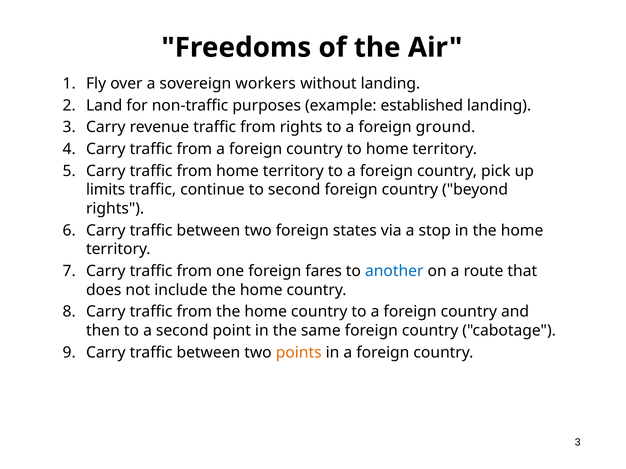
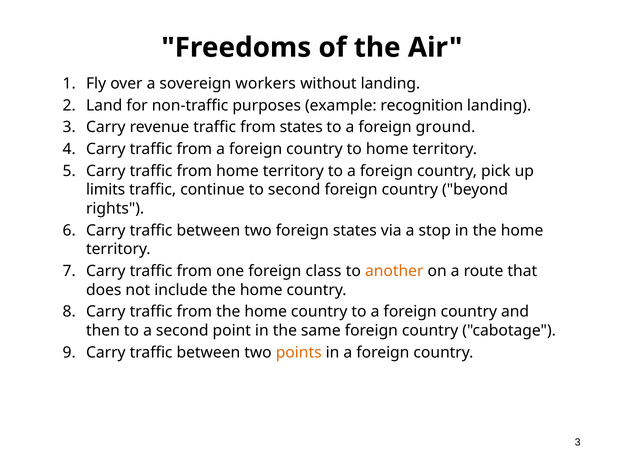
established: established -> recognition
from rights: rights -> states
fares: fares -> class
another colour: blue -> orange
